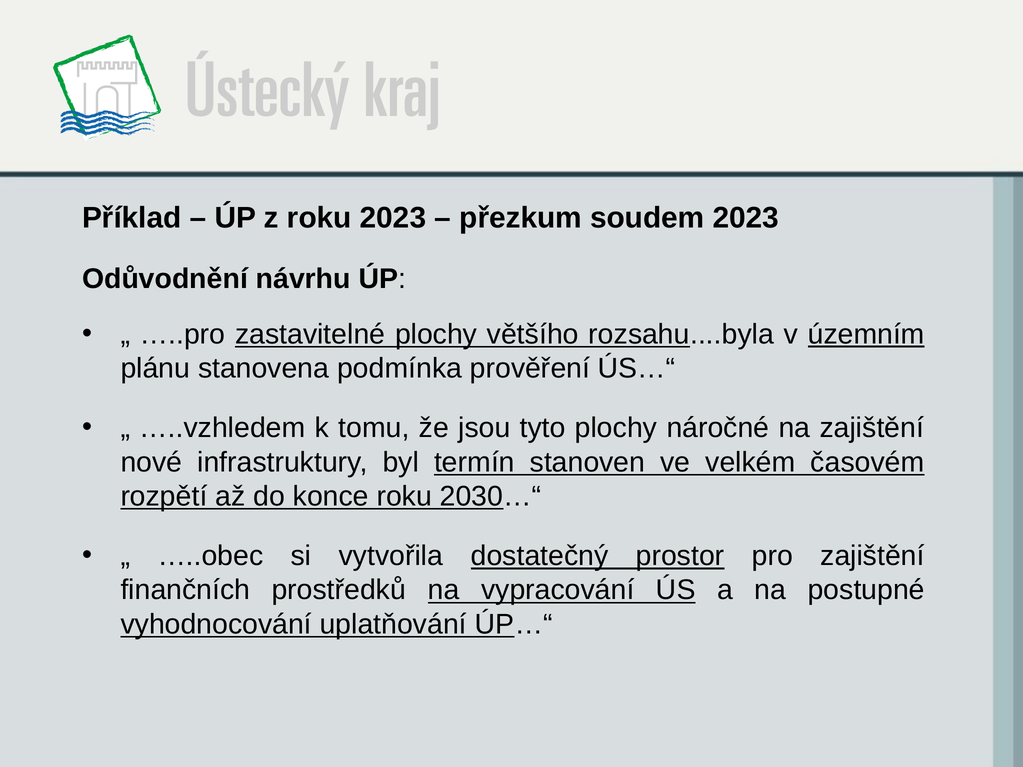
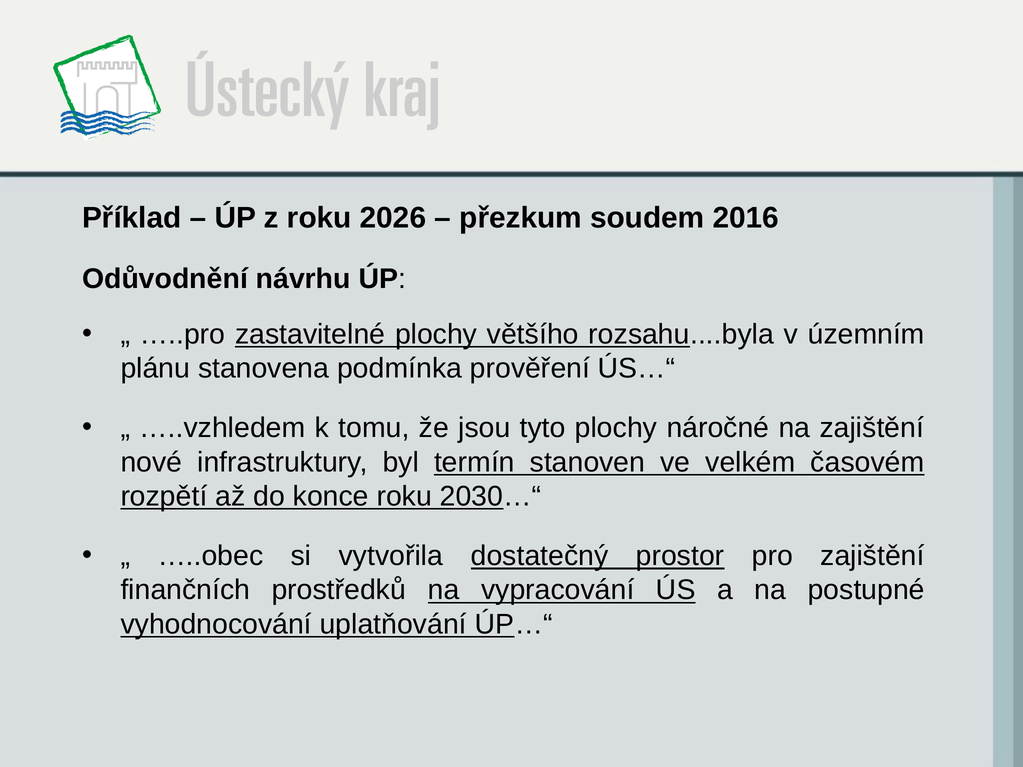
roku 2023: 2023 -> 2026
soudem 2023: 2023 -> 2016
územním underline: present -> none
